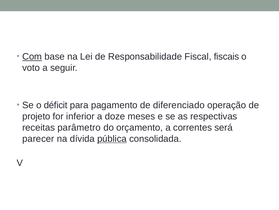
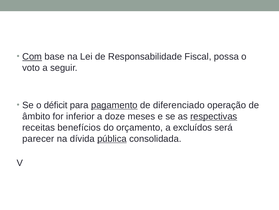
fiscais: fiscais -> possa
pagamento underline: none -> present
projeto: projeto -> âmbito
respectivas underline: none -> present
parâmetro: parâmetro -> benefícios
correntes: correntes -> excluídos
